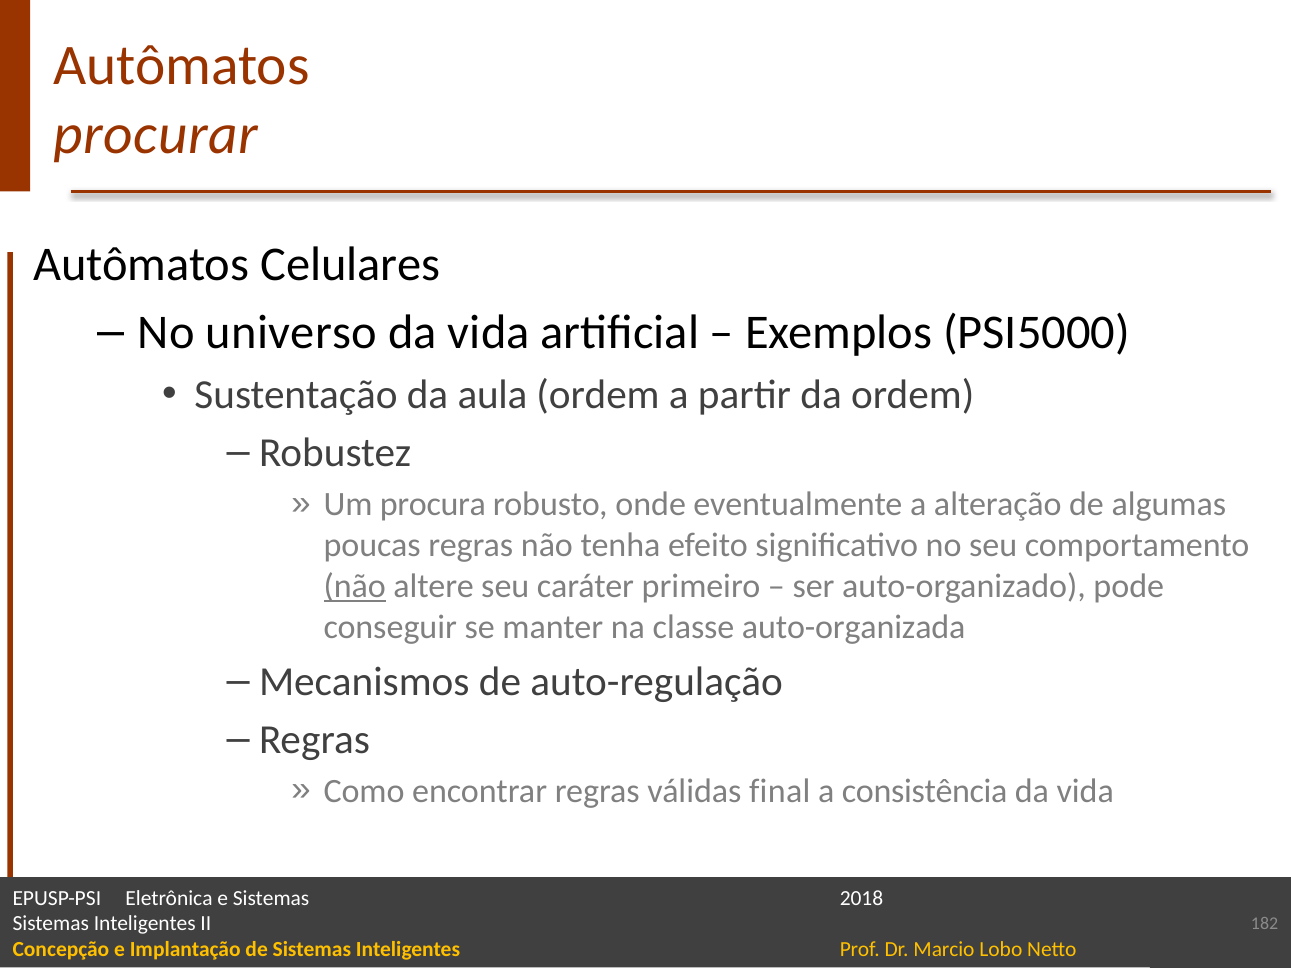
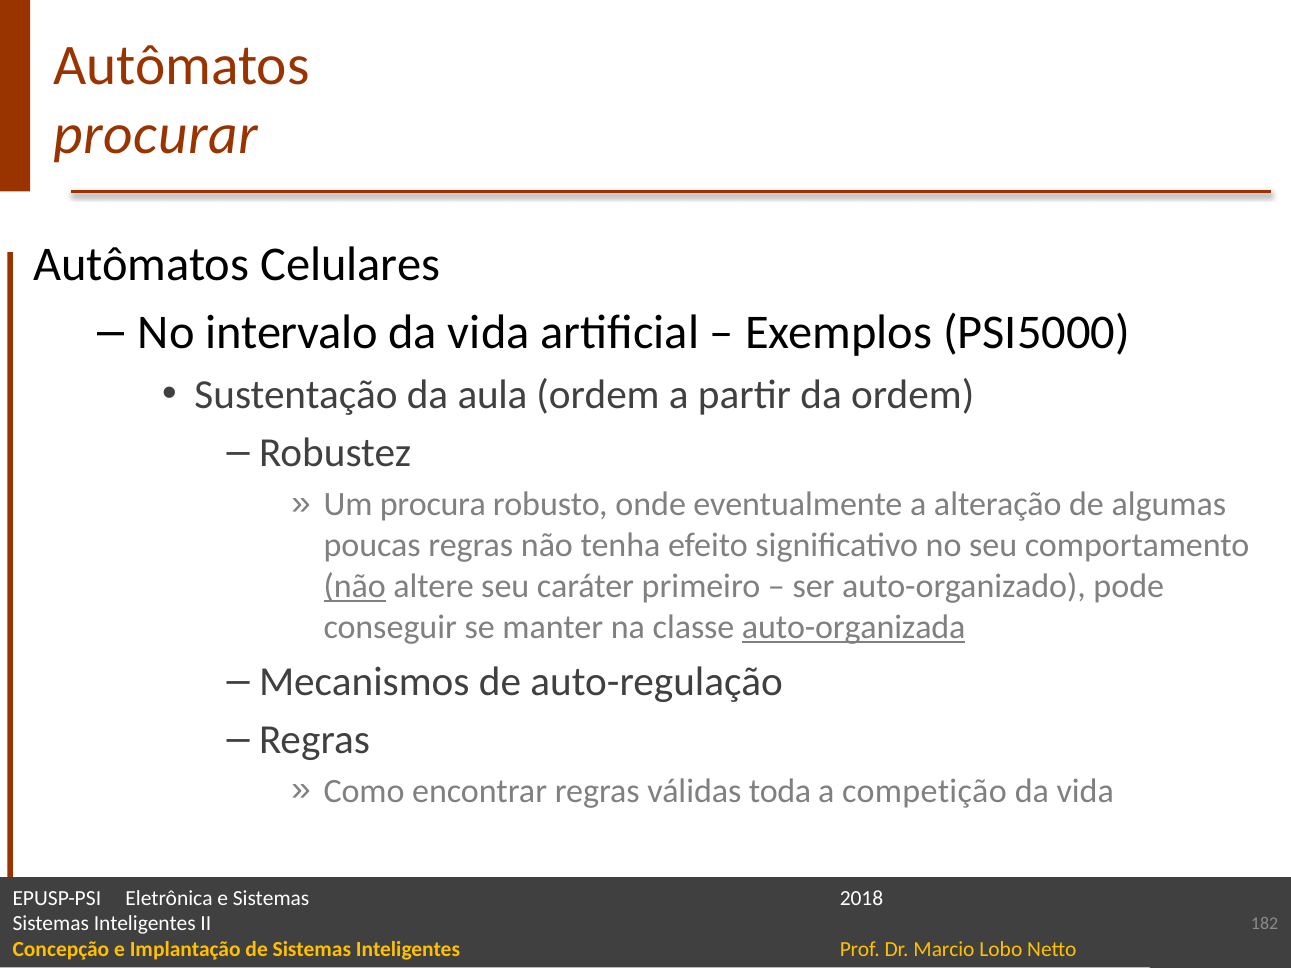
universo: universo -> intervalo
auto-organizada underline: none -> present
final: final -> toda
consistência: consistência -> competição
